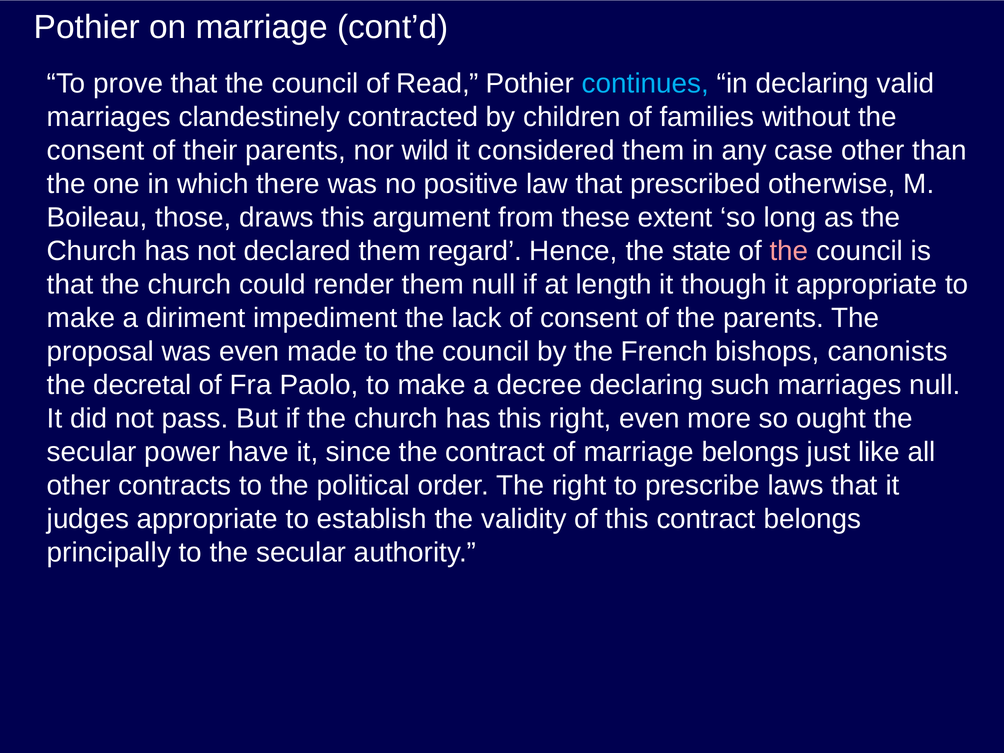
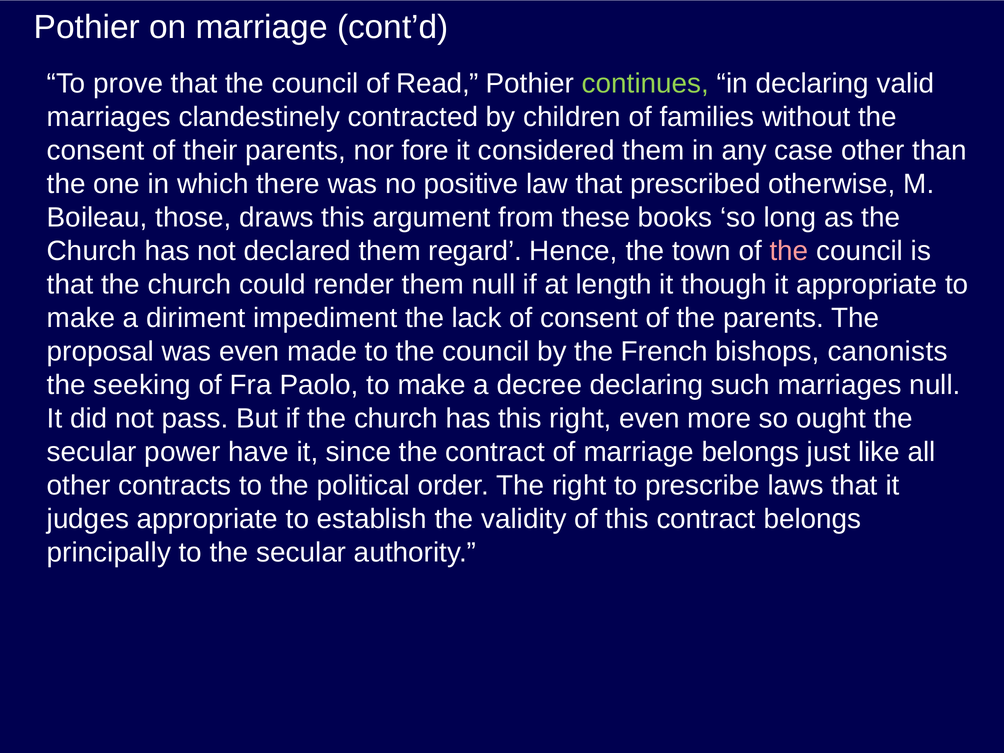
continues colour: light blue -> light green
wild: wild -> fore
extent: extent -> books
state: state -> town
decretal: decretal -> seeking
